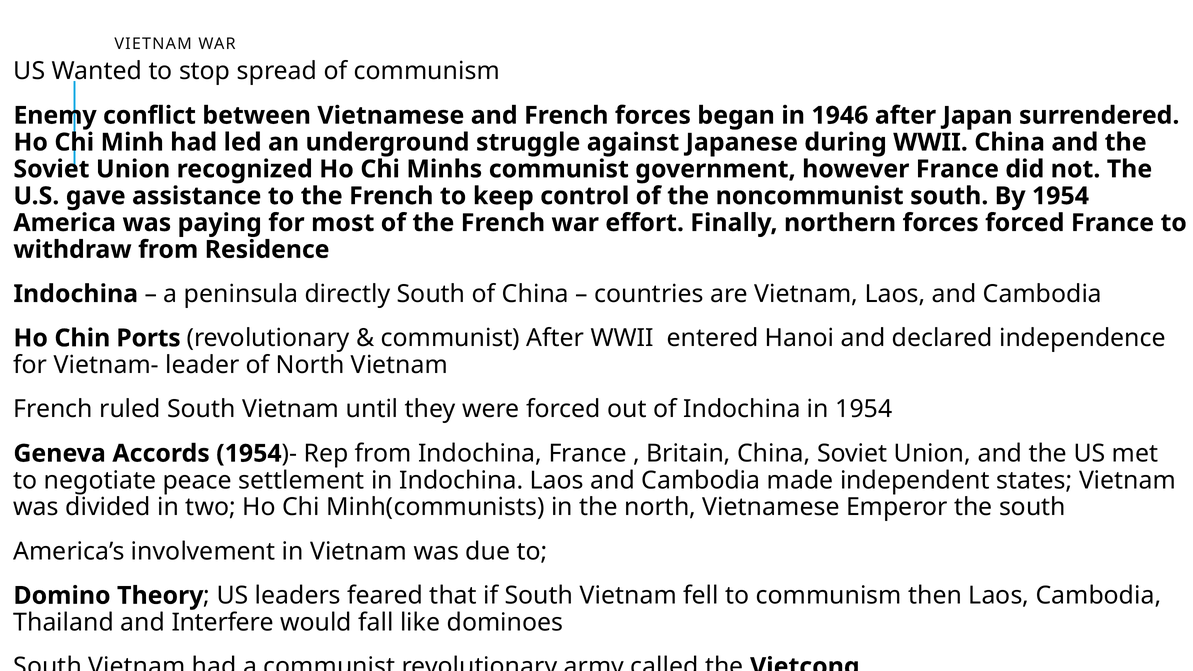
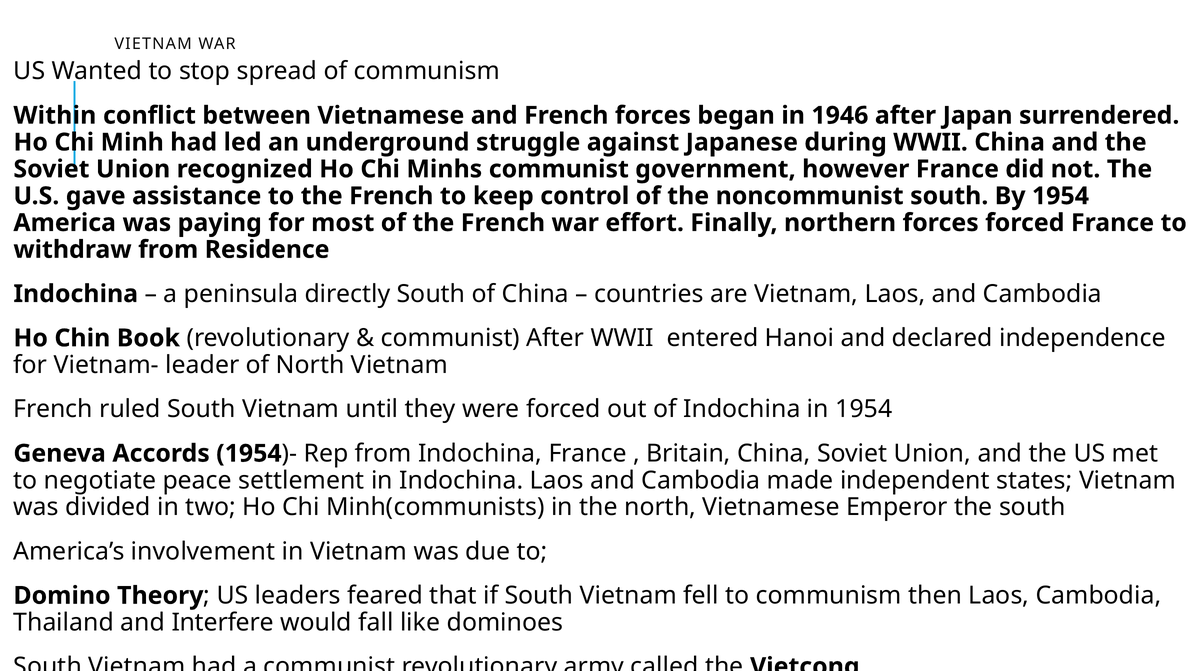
Enemy: Enemy -> Within
Ports: Ports -> Book
